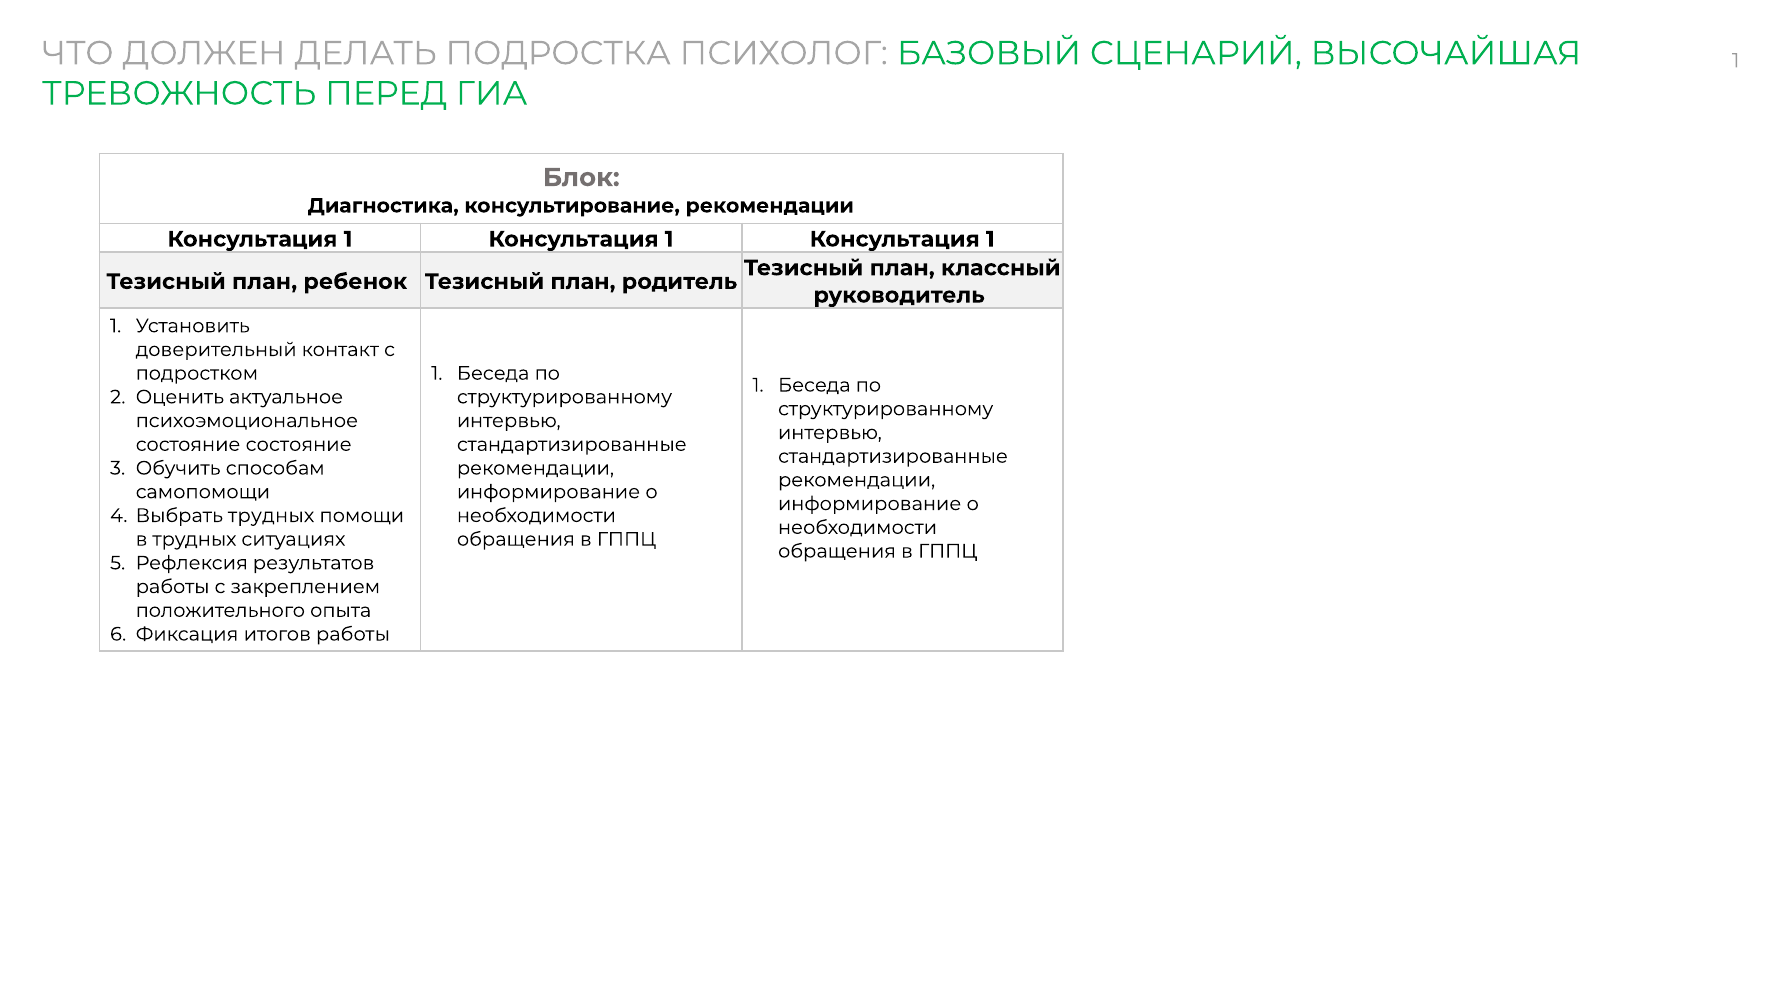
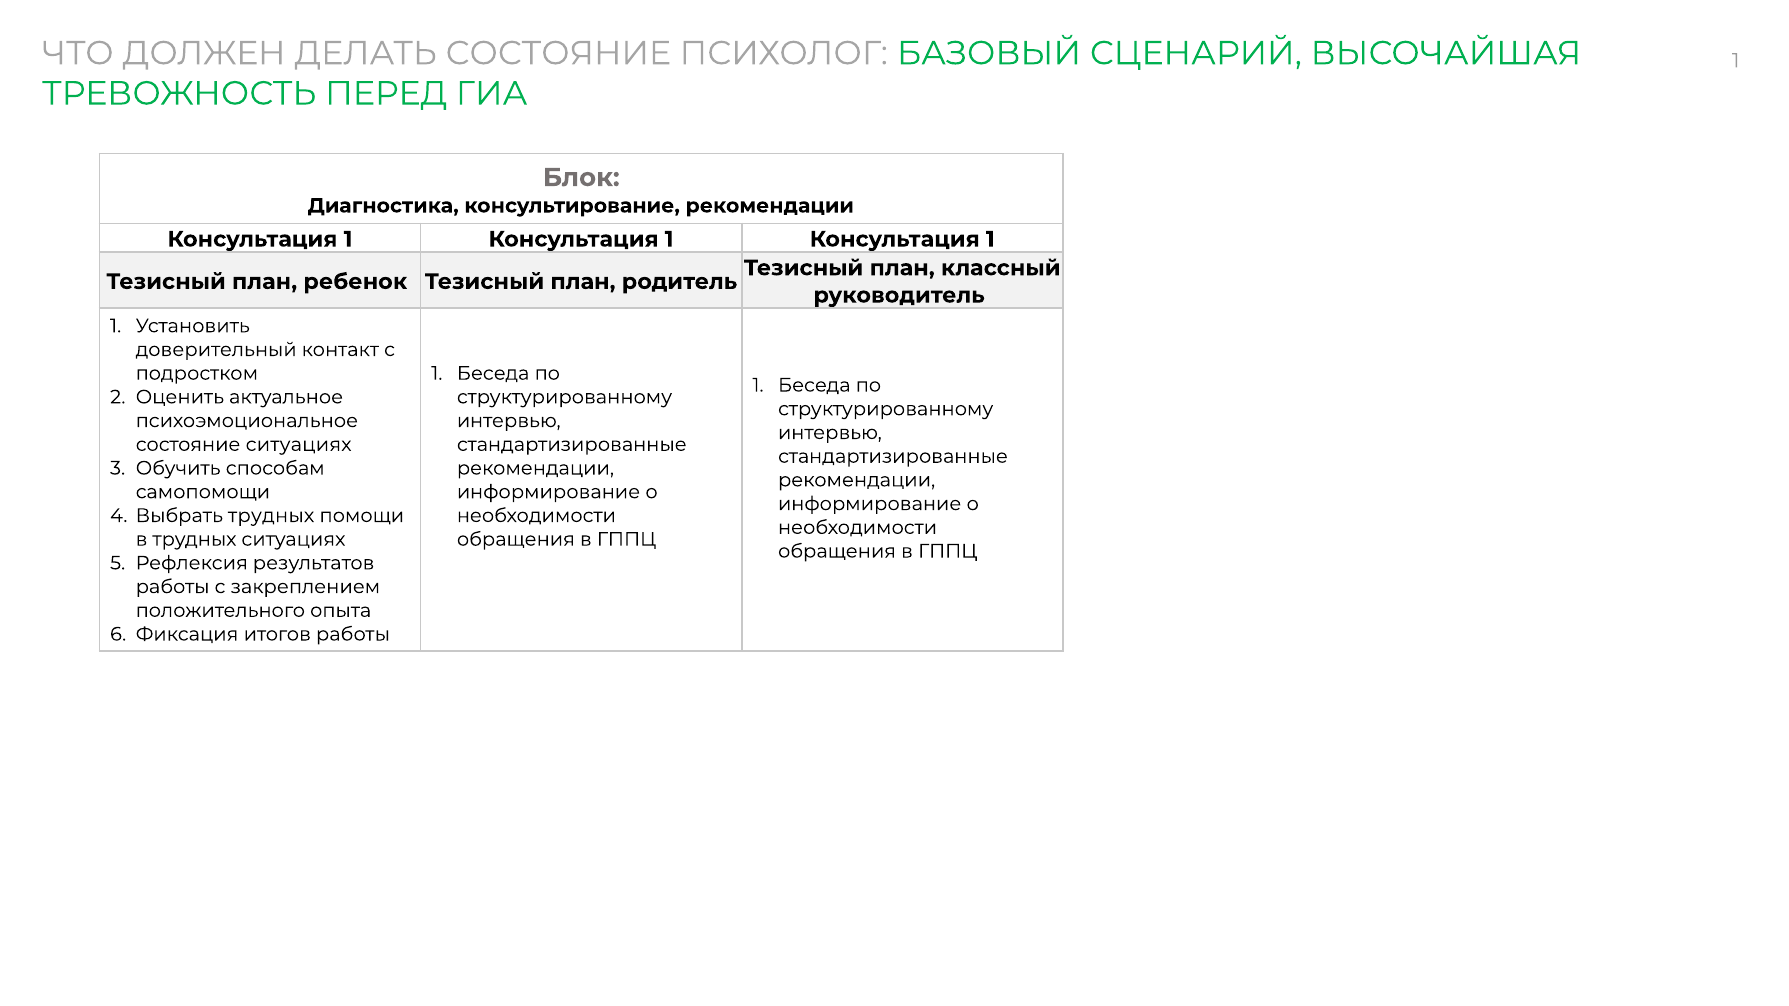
ДЕЛАТЬ ПОДРОСТКА: ПОДРОСТКА -> СОСТОЯНИЕ
состояние состояние: состояние -> ситуациях
